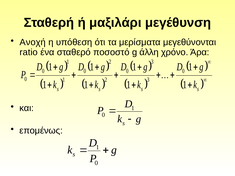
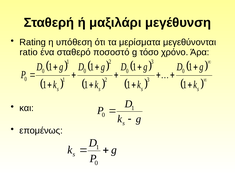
Ανοχή: Ανοχή -> Rating
άλλη: άλλη -> τόσο
